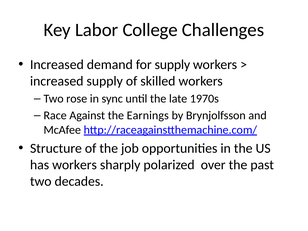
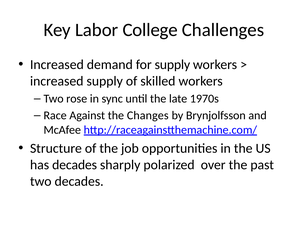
Earnings: Earnings -> Changes
has workers: workers -> decades
